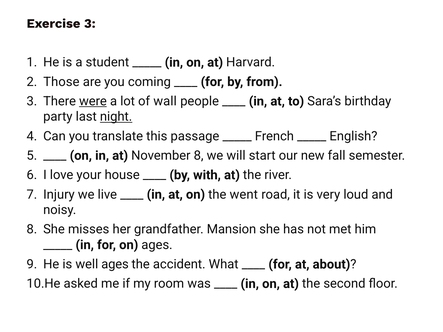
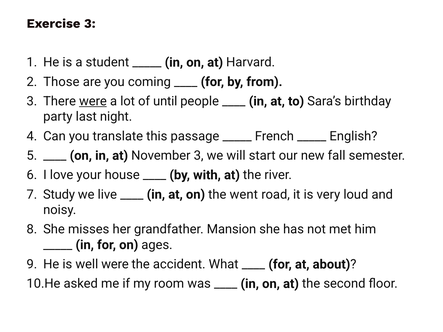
wall: wall -> until
night underline: present -> none
November 8: 8 -> 3
Injury: Injury -> Study
well ages: ages -> were
